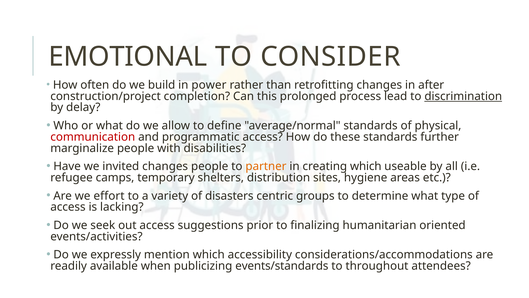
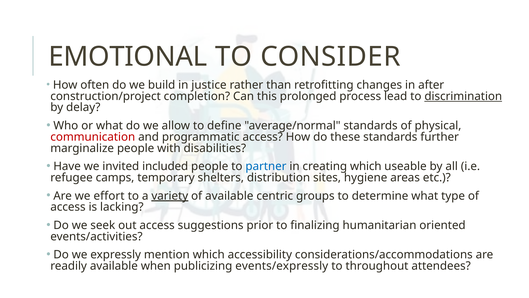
power: power -> justice
invited changes: changes -> included
partner colour: orange -> blue
variety underline: none -> present
of disasters: disasters -> available
events/standards: events/standards -> events/expressly
